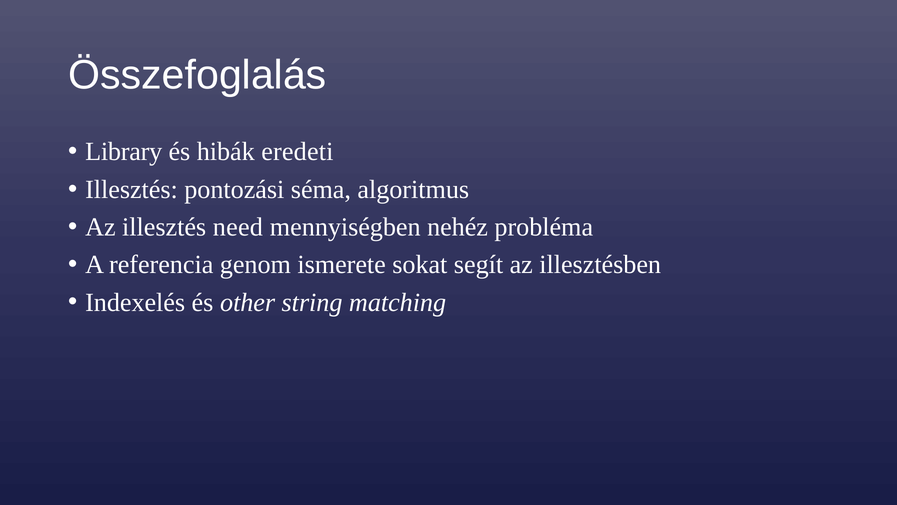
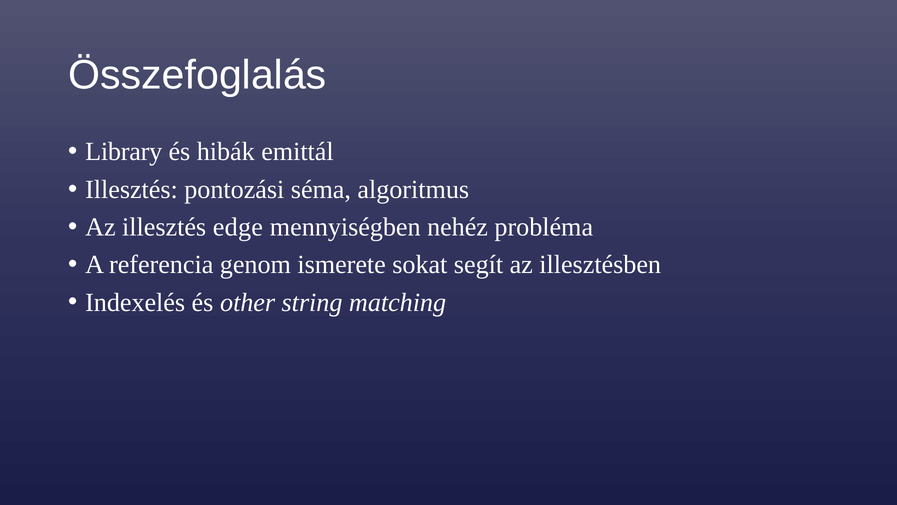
eredeti: eredeti -> emittál
need: need -> edge
